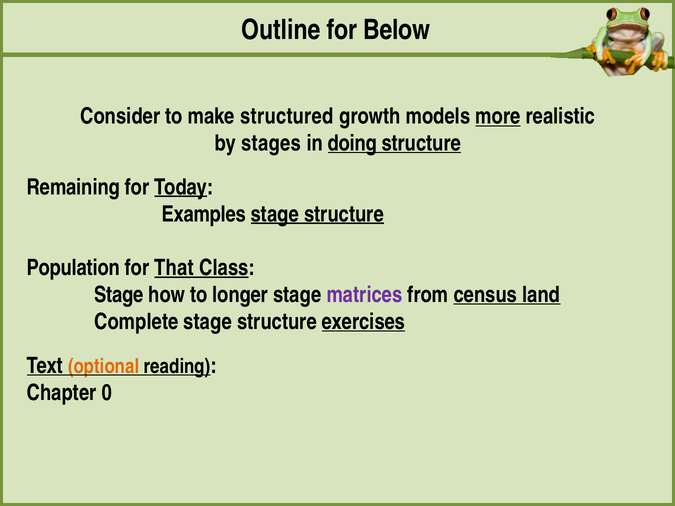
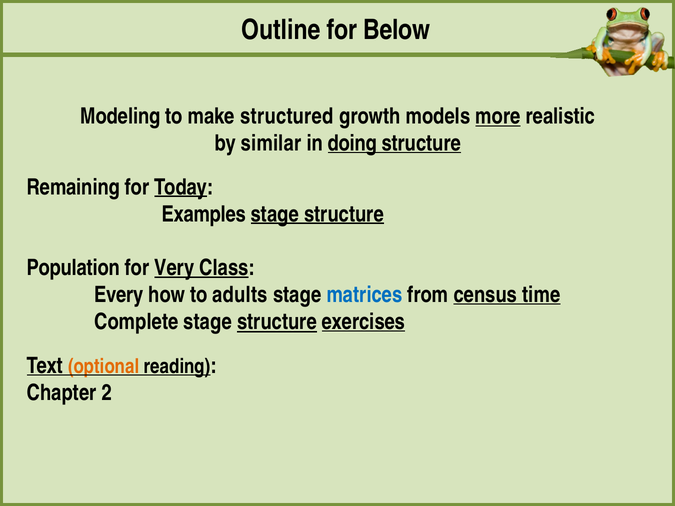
Consider: Consider -> Modeling
stages: stages -> similar
That: That -> Very
Stage at (119, 295): Stage -> Every
longer: longer -> adults
matrices colour: purple -> blue
land: land -> time
structure at (277, 322) underline: none -> present
0: 0 -> 2
